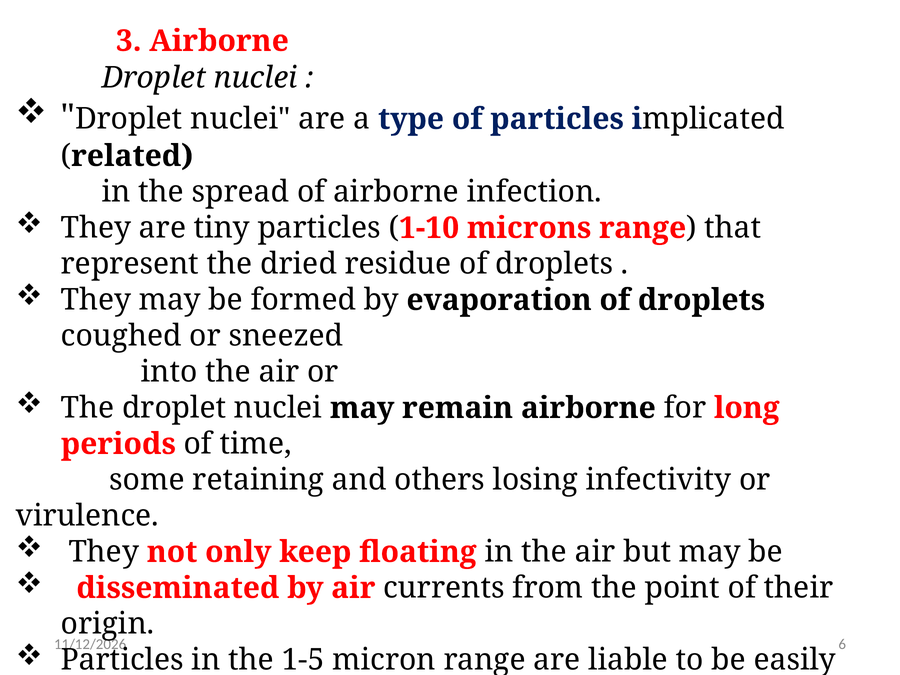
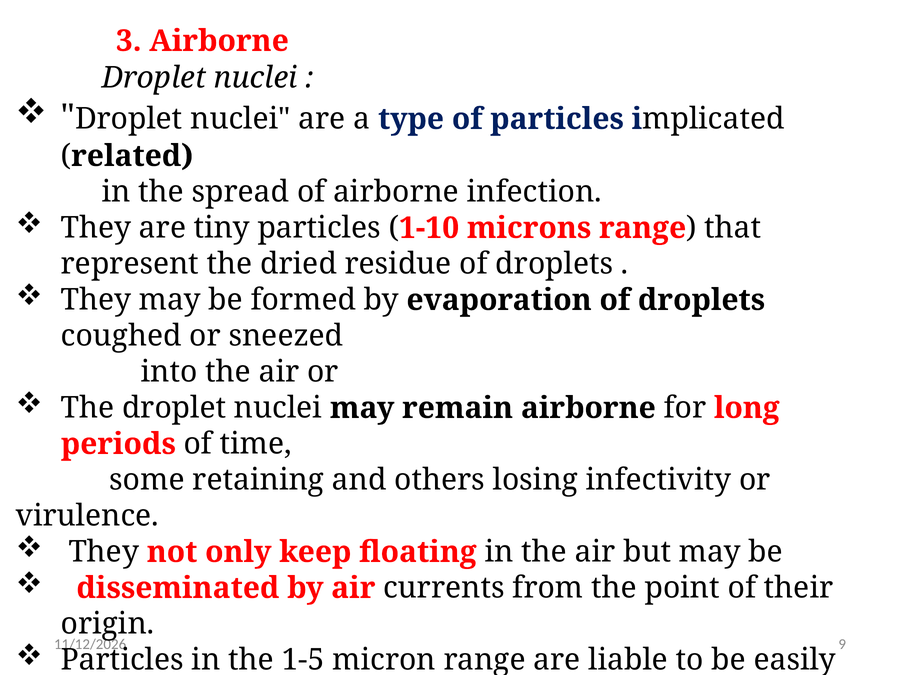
6: 6 -> 9
